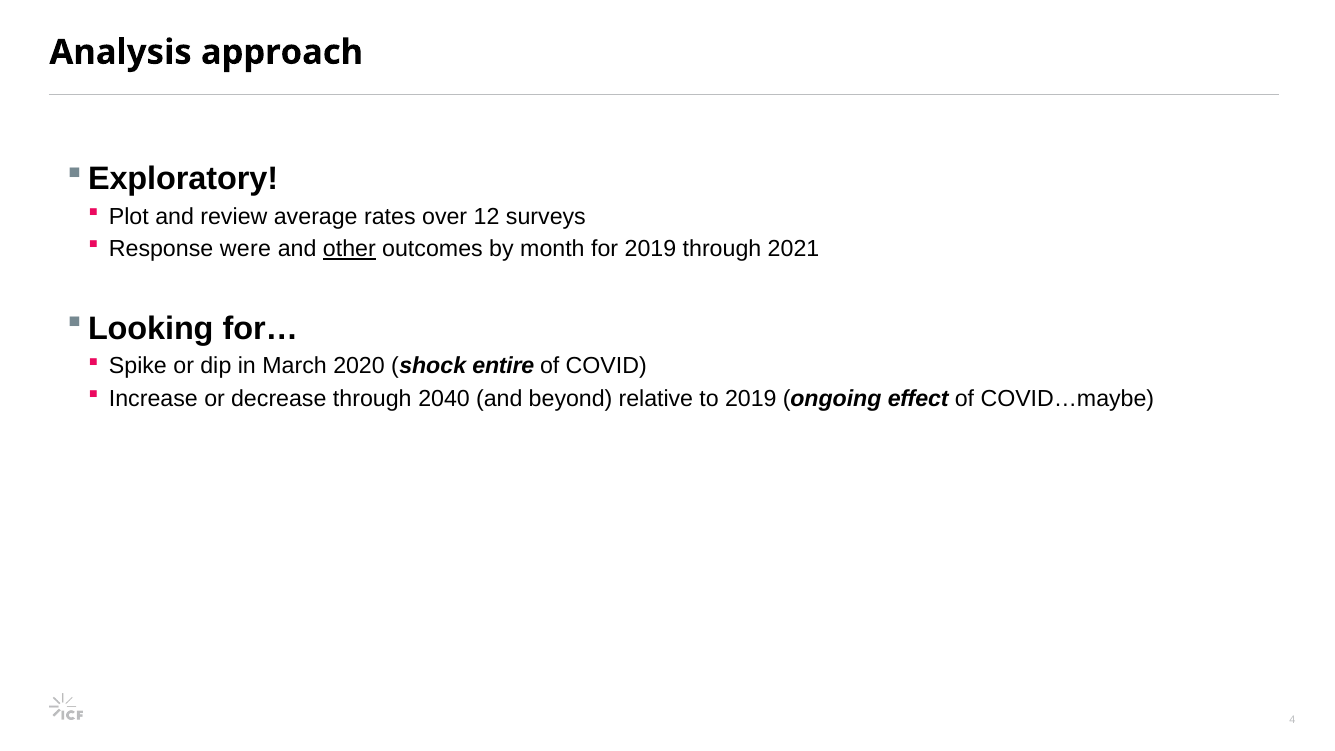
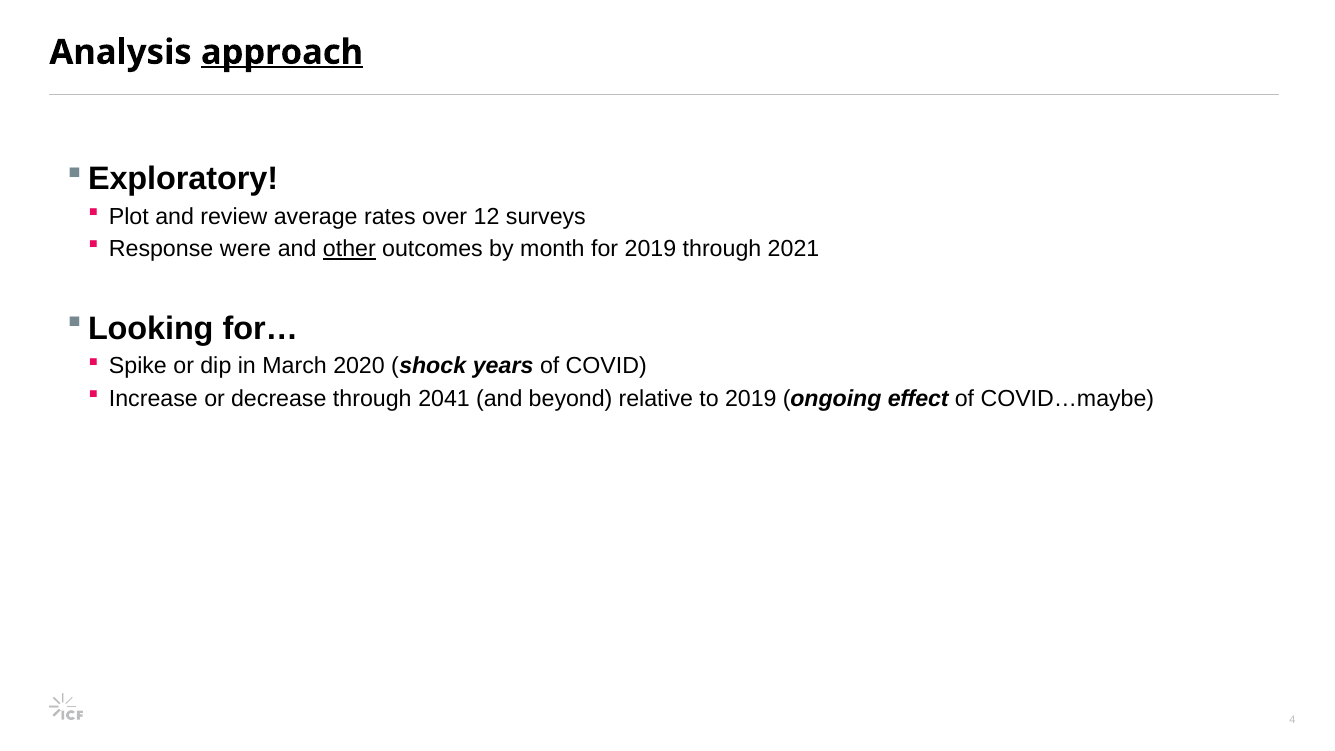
approach underline: none -> present
entire: entire -> years
2040: 2040 -> 2041
